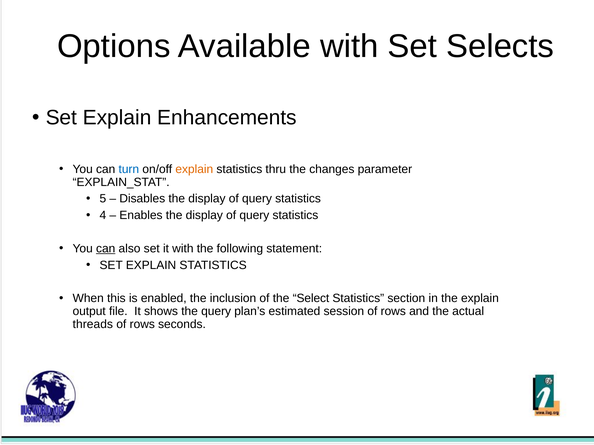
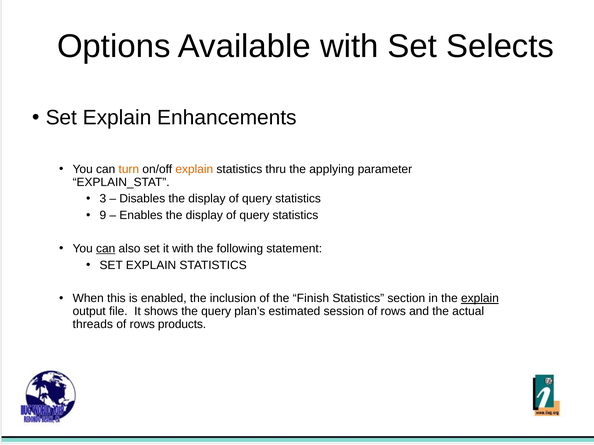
turn colour: blue -> orange
changes: changes -> applying
5: 5 -> 3
4: 4 -> 9
Select: Select -> Finish
explain at (480, 299) underline: none -> present
seconds: seconds -> products
